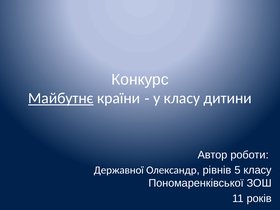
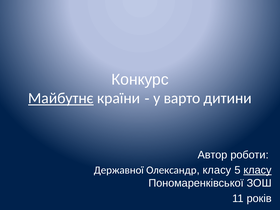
у класу: класу -> варто
Олександр рівнів: рівнів -> класу
класу at (258, 170) underline: none -> present
